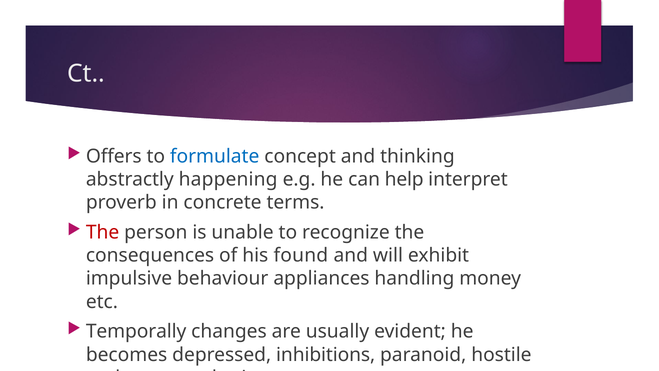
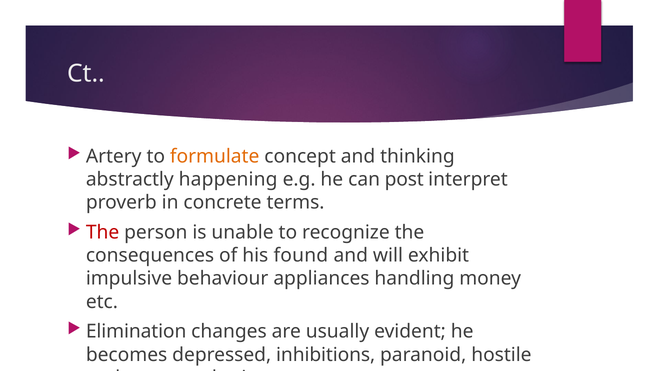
Offers: Offers -> Artery
formulate colour: blue -> orange
help: help -> post
Temporally: Temporally -> Elimination
